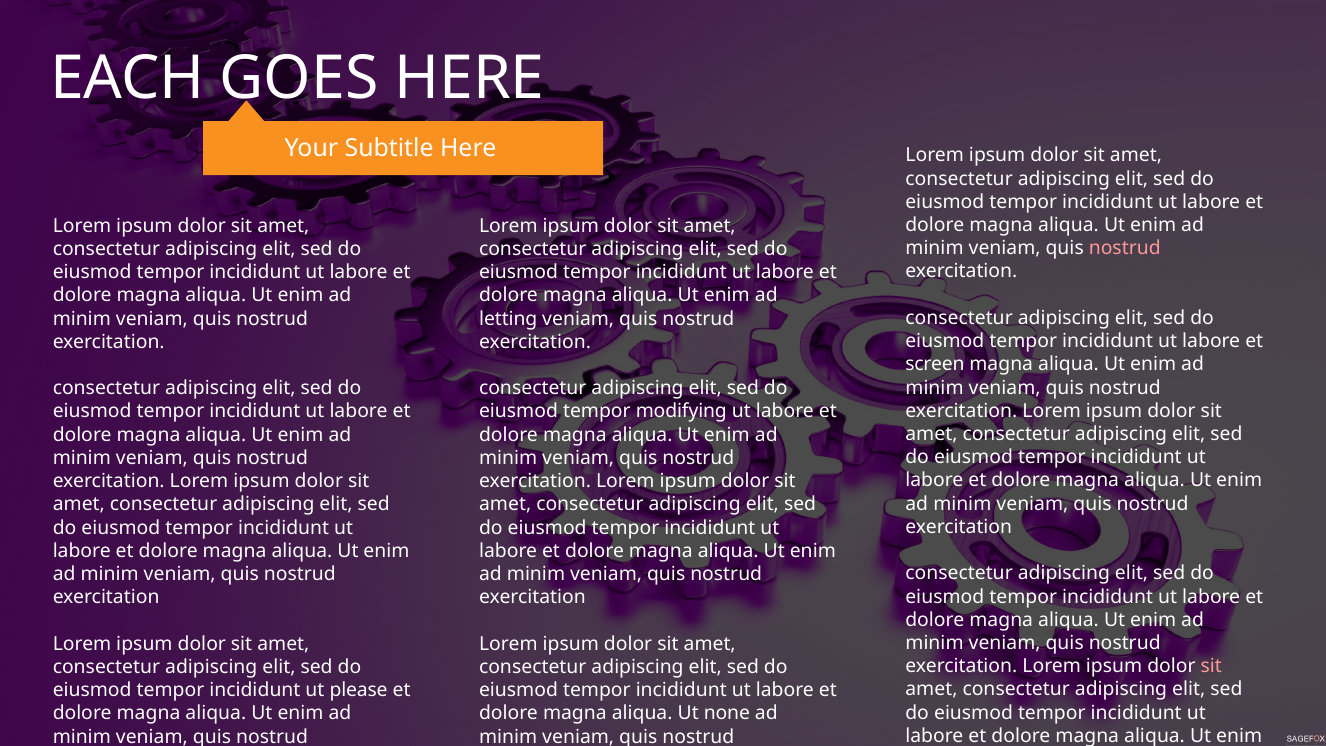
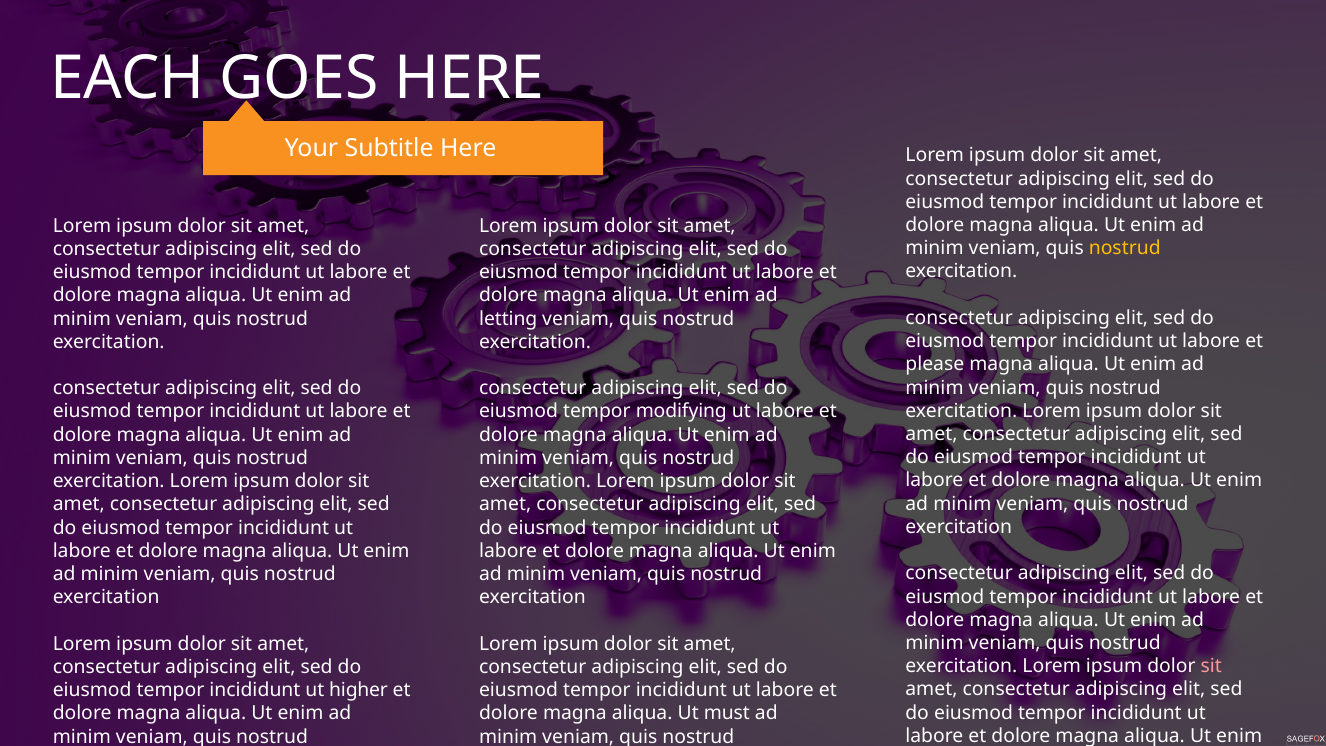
nostrud at (1125, 248) colour: pink -> yellow
screen: screen -> please
please: please -> higher
none: none -> must
